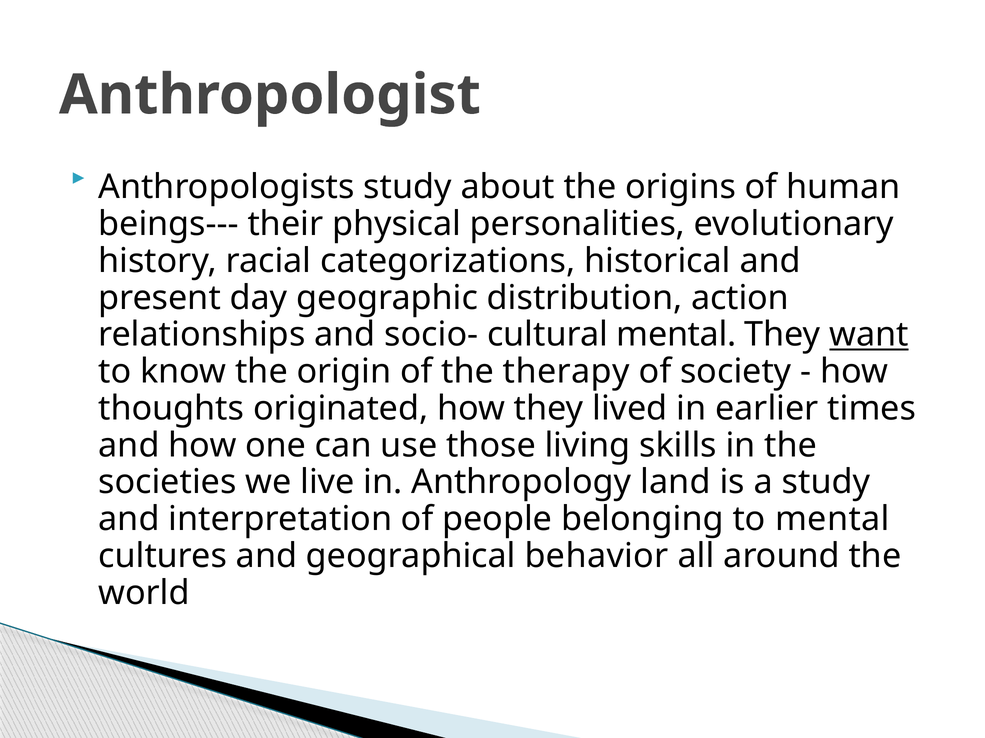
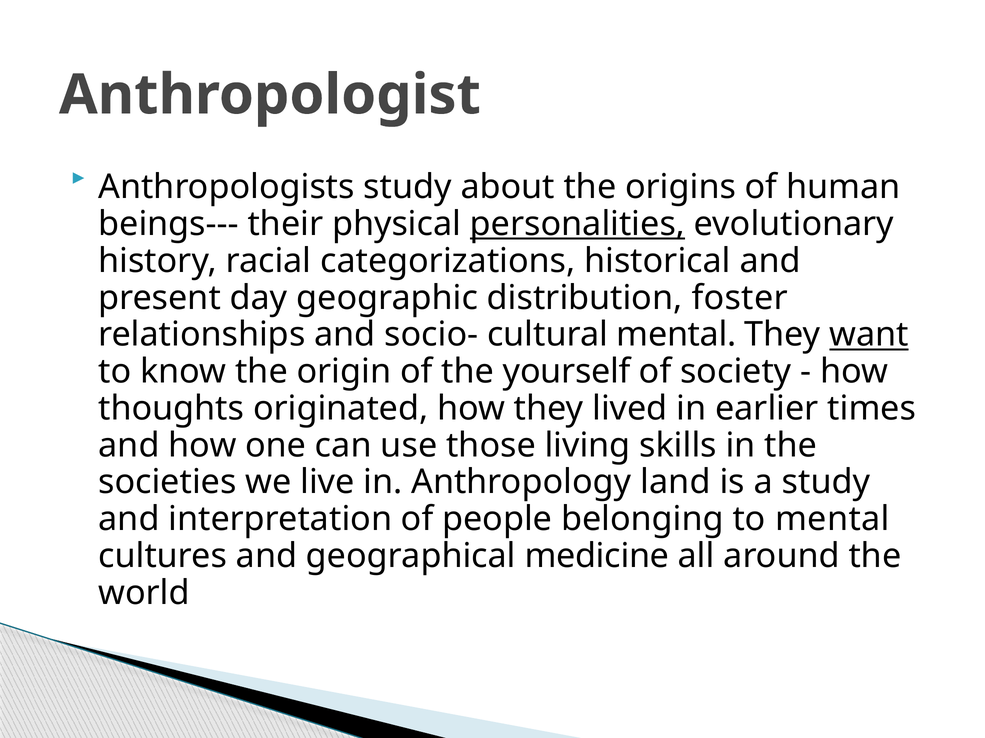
personalities underline: none -> present
action: action -> foster
therapy: therapy -> yourself
behavior: behavior -> medicine
